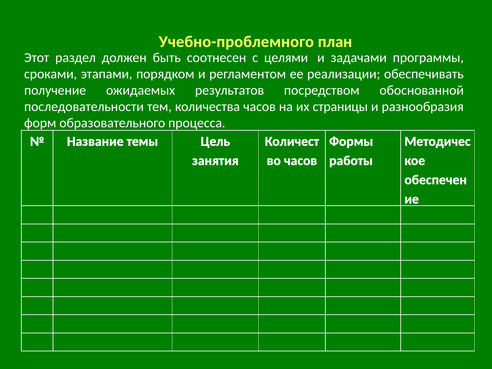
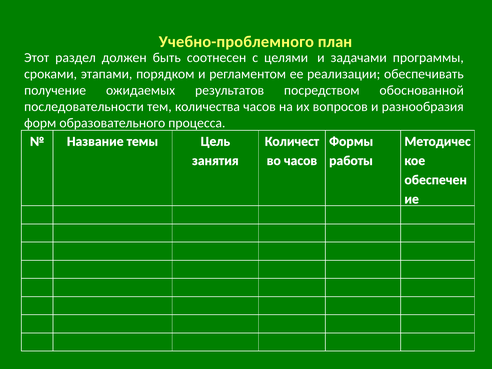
страницы: страницы -> вопросов
